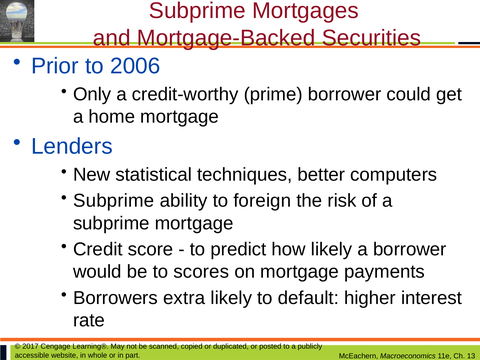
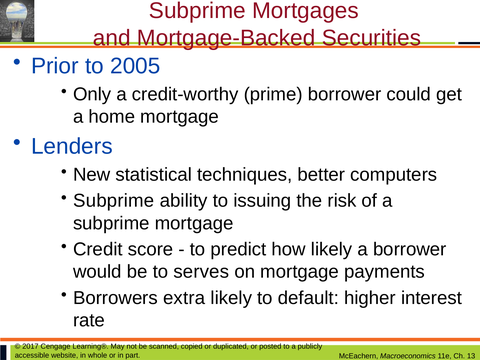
2006: 2006 -> 2005
foreign: foreign -> issuing
scores: scores -> serves
